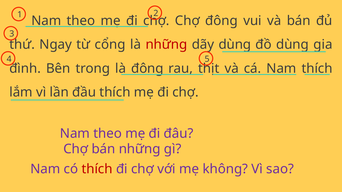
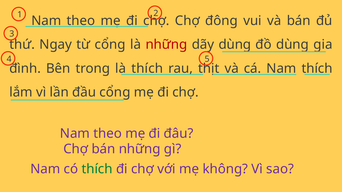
là đông: đông -> thích
đầu thích: thích -> cổng
thích at (97, 169) colour: red -> green
